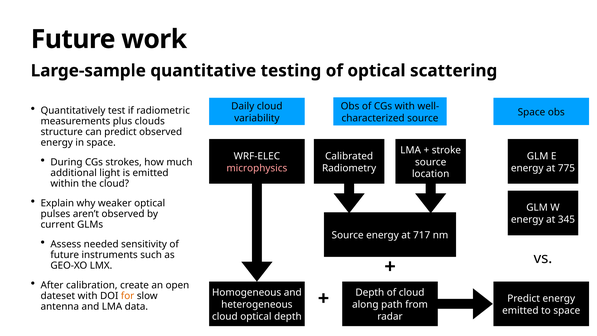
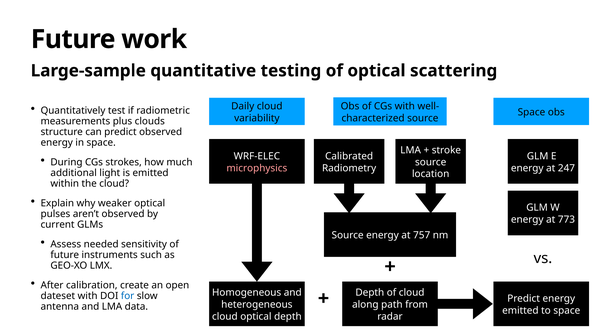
775: 775 -> 247
345: 345 -> 773
717: 717 -> 757
for colour: orange -> blue
